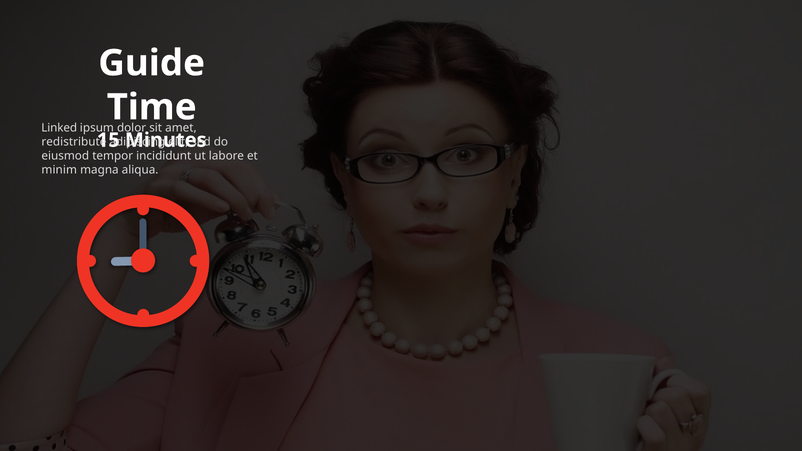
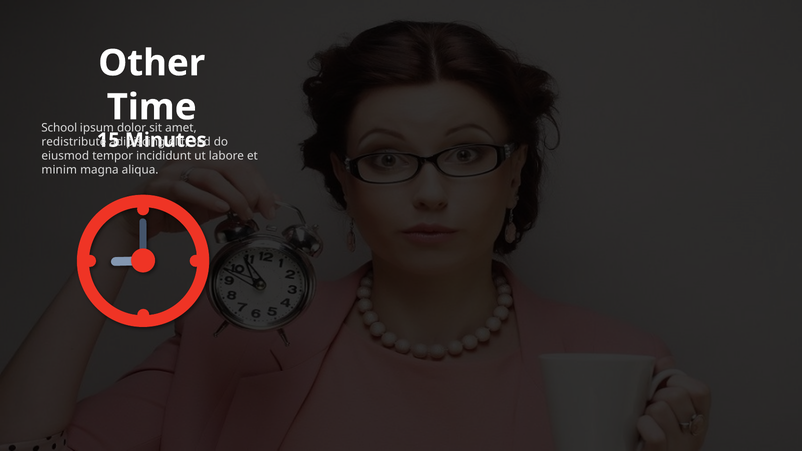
Guide: Guide -> Other
Linked: Linked -> School
